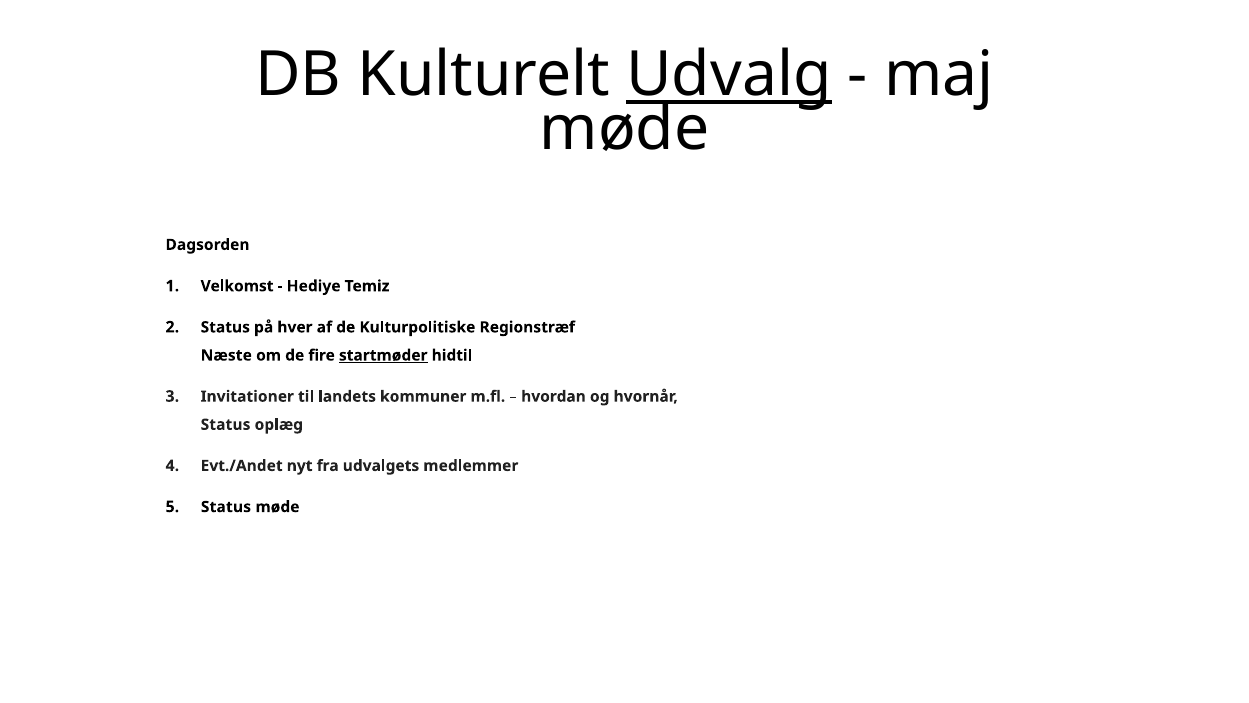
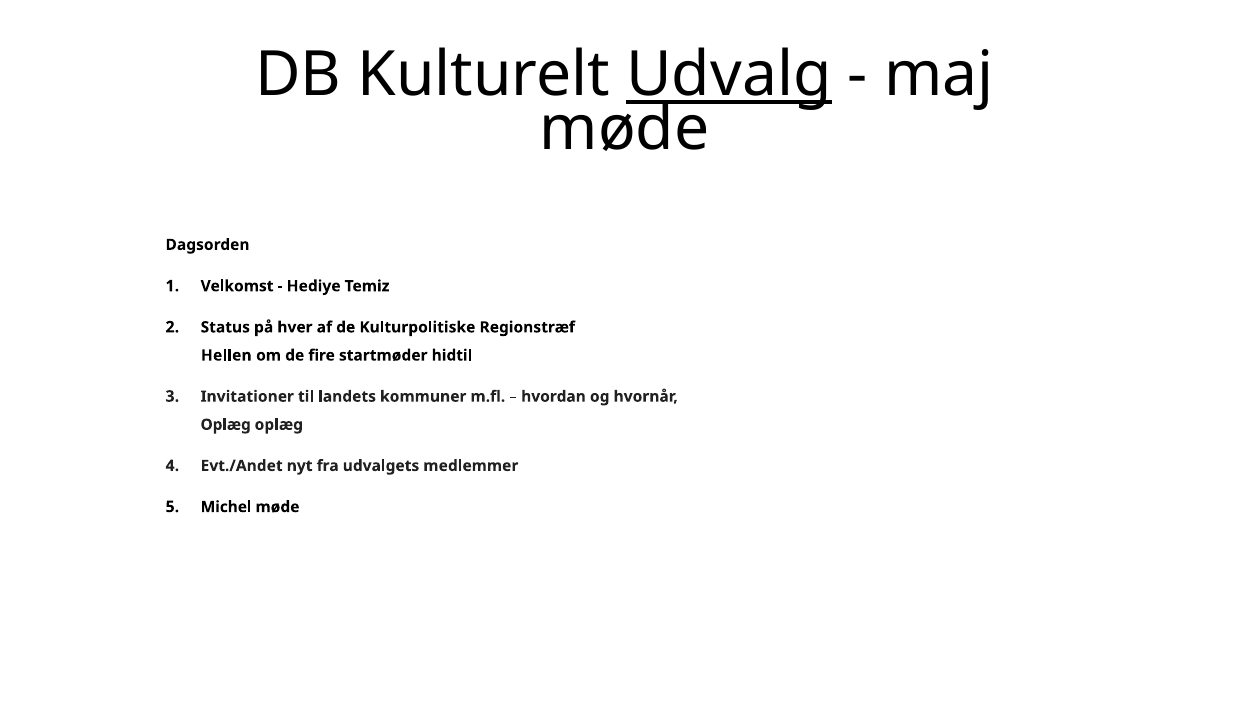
Næste: Næste -> Hellen
startmøder underline: present -> none
Status at (226, 424): Status -> Oplæg
Status at (226, 507): Status -> Michel
